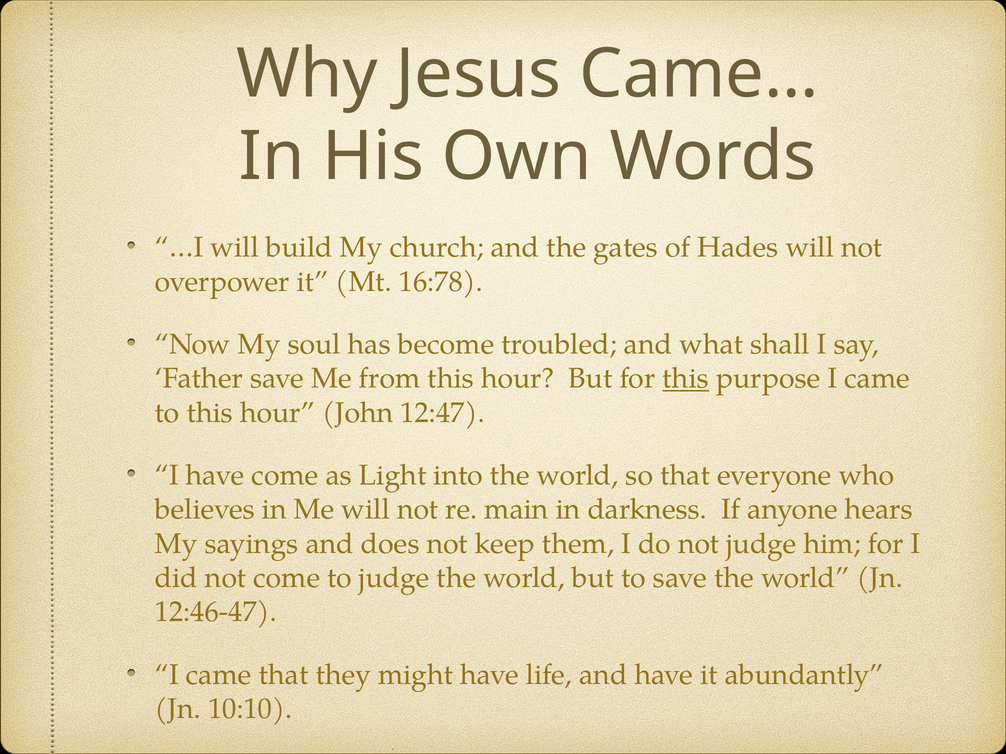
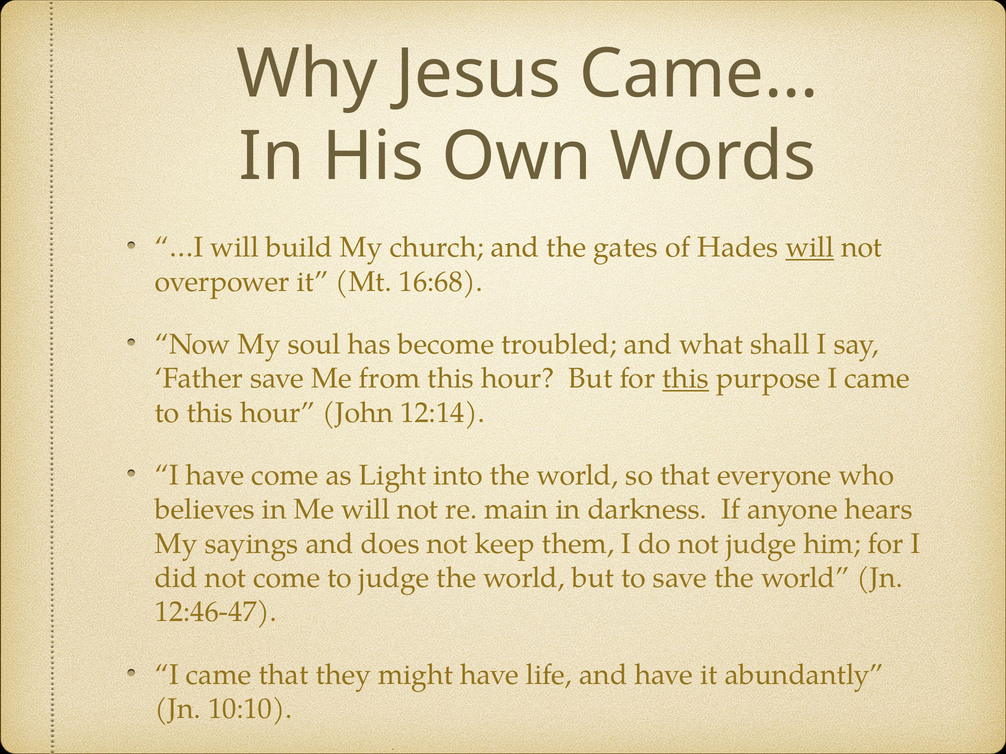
will at (810, 248) underline: none -> present
16:78: 16:78 -> 16:68
12:47: 12:47 -> 12:14
